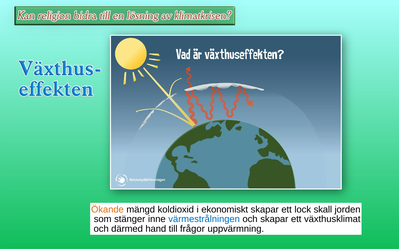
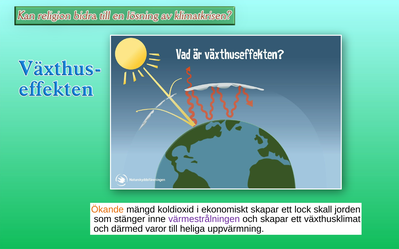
värmestrålningen colour: blue -> purple
hand: hand -> varor
frågor: frågor -> heliga
